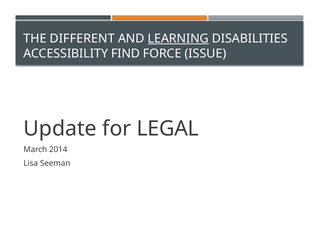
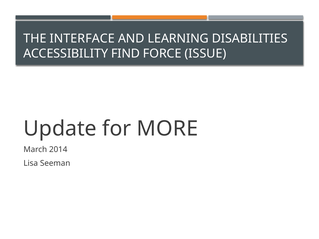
DIFFERENT: DIFFERENT -> INTERFACE
LEARNING underline: present -> none
LEGAL: LEGAL -> MORE
